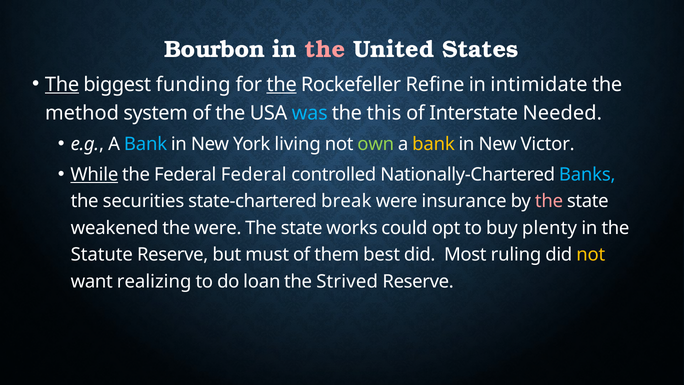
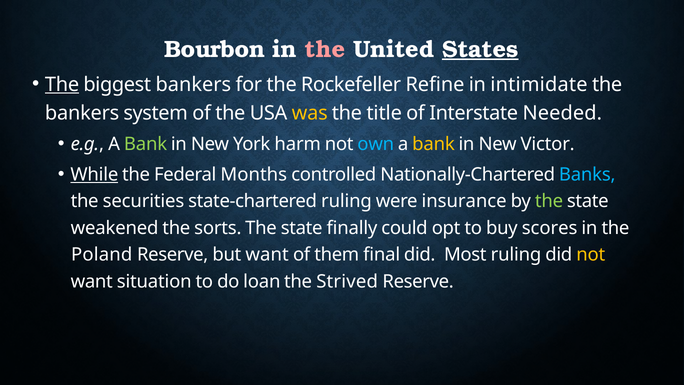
States underline: none -> present
biggest funding: funding -> bankers
the at (282, 84) underline: present -> none
method at (82, 113): method -> bankers
was colour: light blue -> yellow
this: this -> title
Bank at (146, 144) colour: light blue -> light green
living: living -> harm
own colour: light green -> light blue
Federal Federal: Federal -> Months
state-chartered break: break -> ruling
the at (549, 201) colour: pink -> light green
the were: were -> sorts
works: works -> finally
plenty: plenty -> scores
Statute: Statute -> Poland
but must: must -> want
best: best -> final
realizing: realizing -> situation
